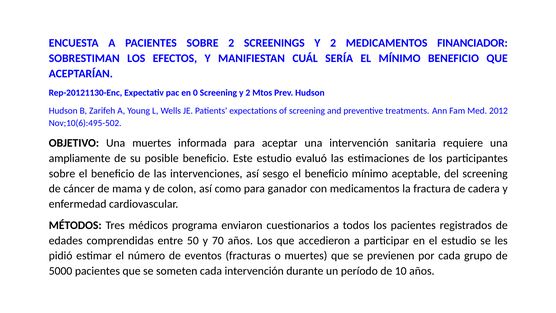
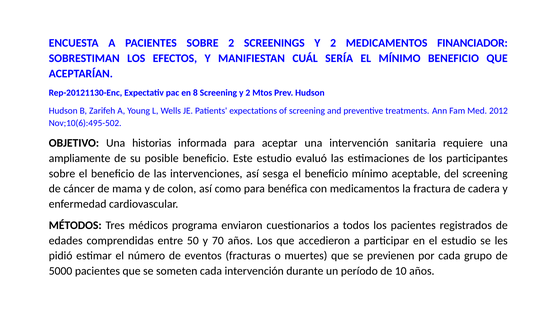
0: 0 -> 8
Una muertes: muertes -> historias
sesgo: sesgo -> sesga
ganador: ganador -> benéfica
